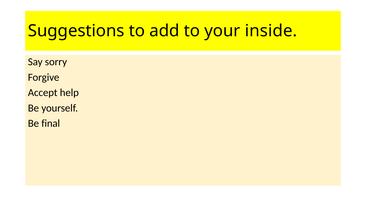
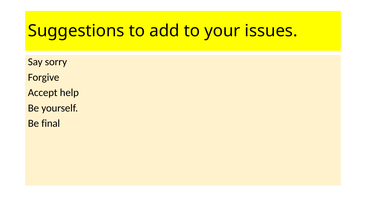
inside: inside -> issues
